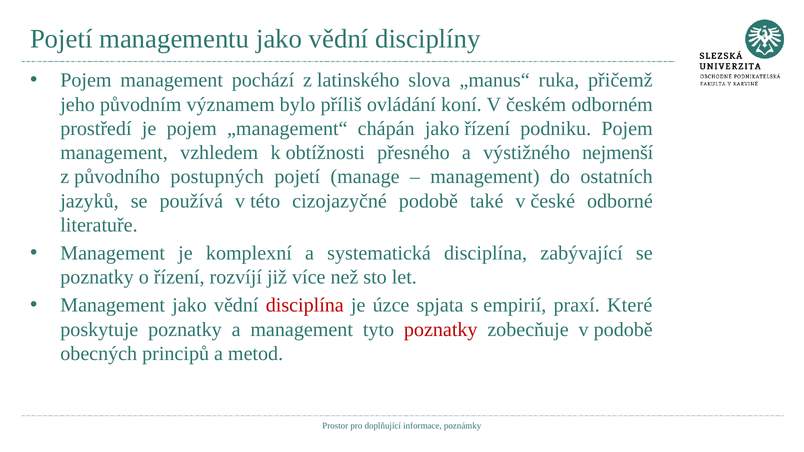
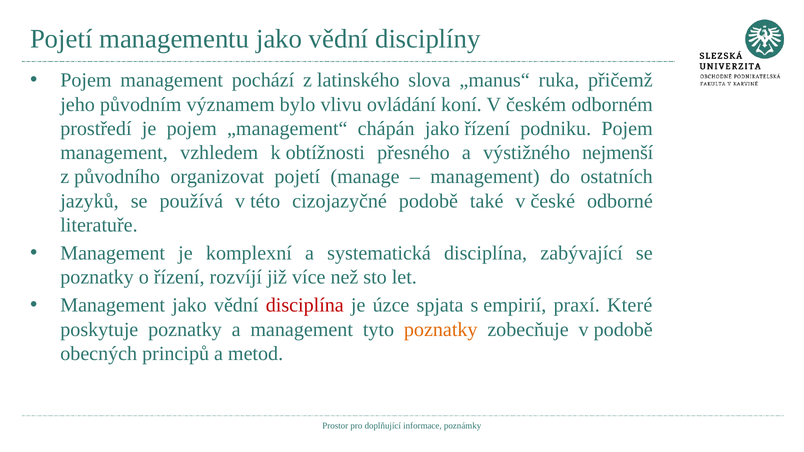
příliš: příliš -> vlivu
postupných: postupných -> organizovat
poznatky at (441, 330) colour: red -> orange
